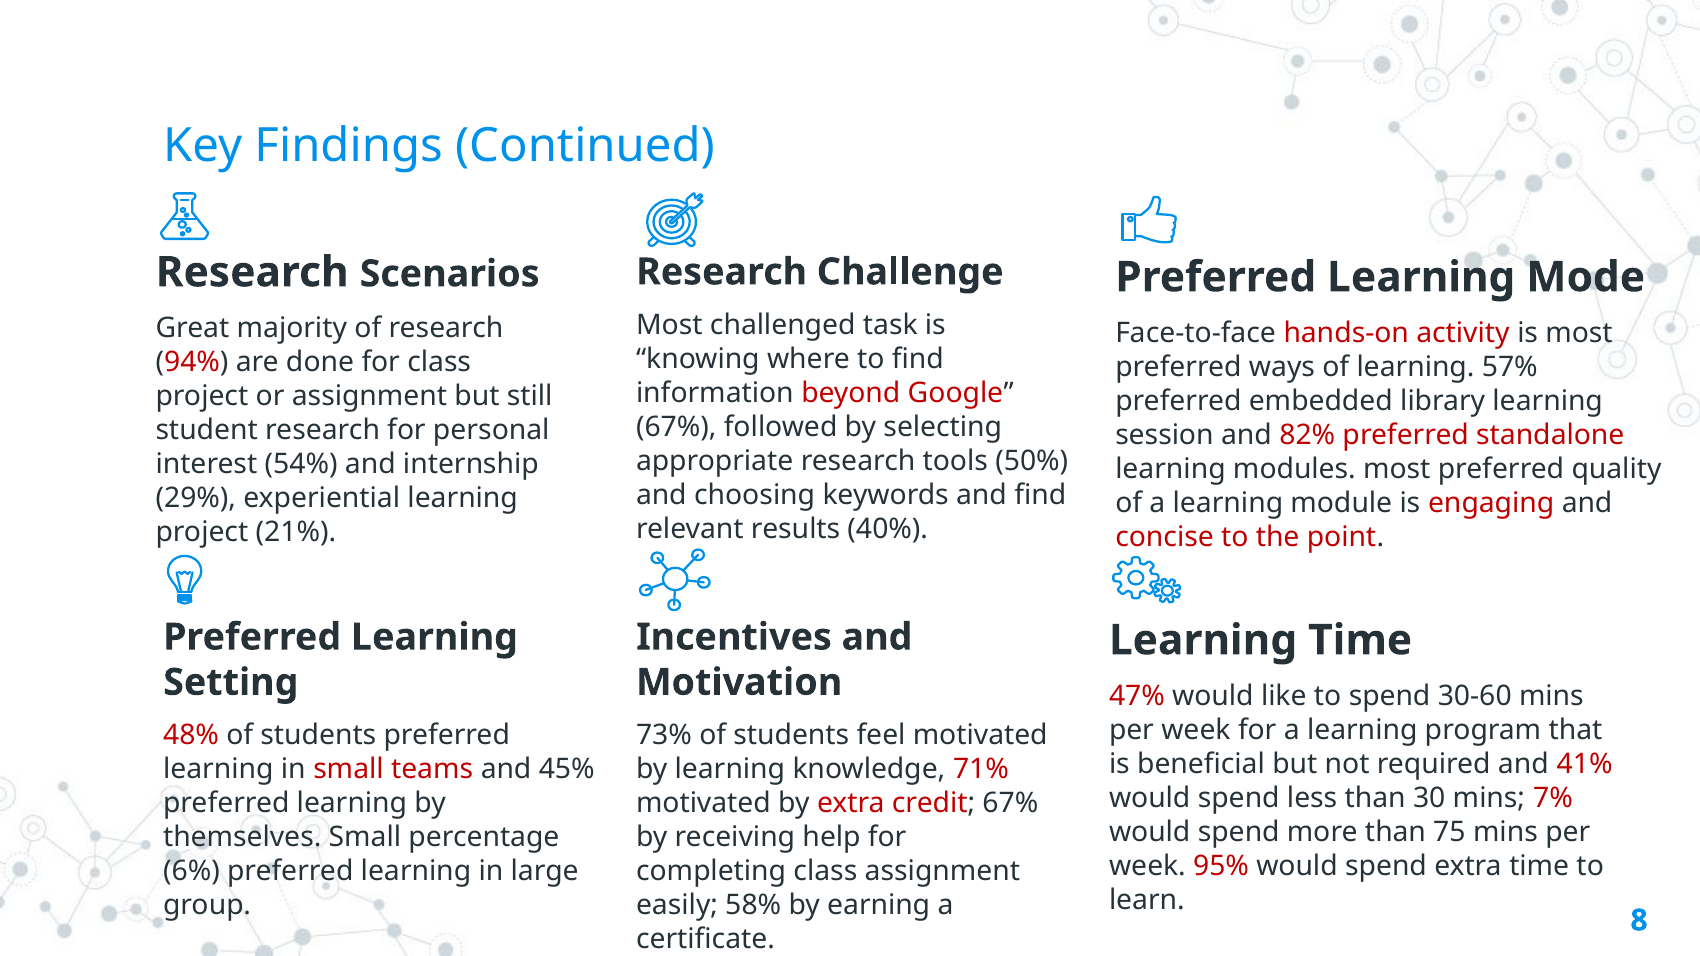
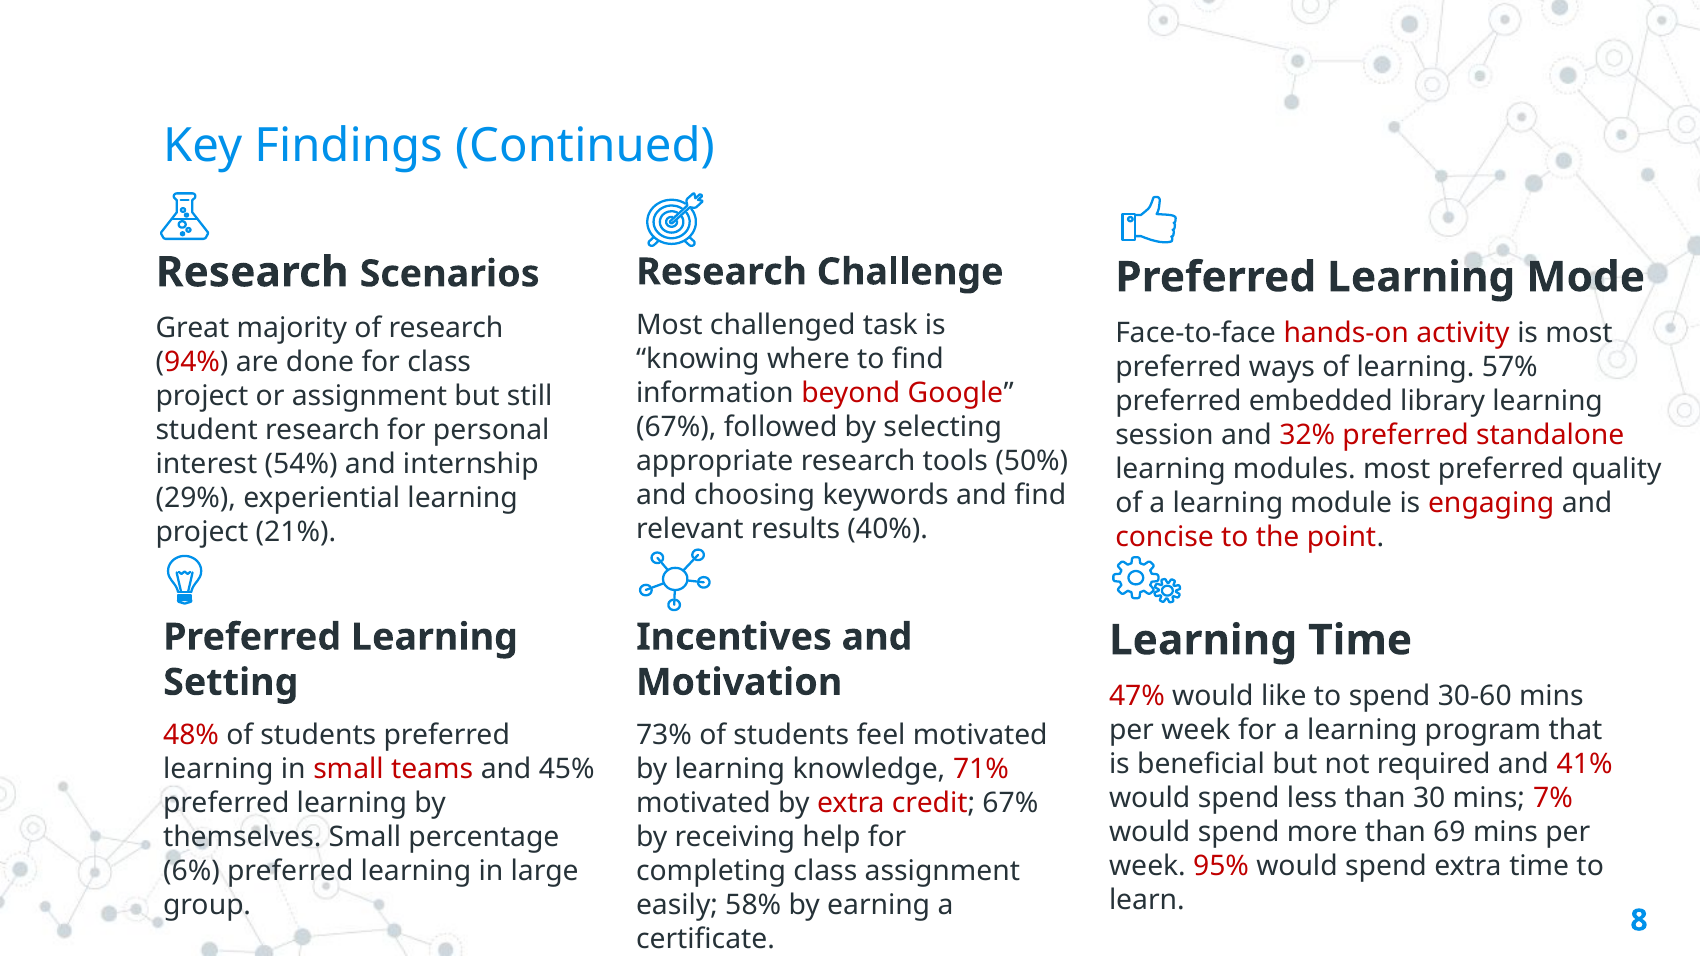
82%: 82% -> 32%
75: 75 -> 69
